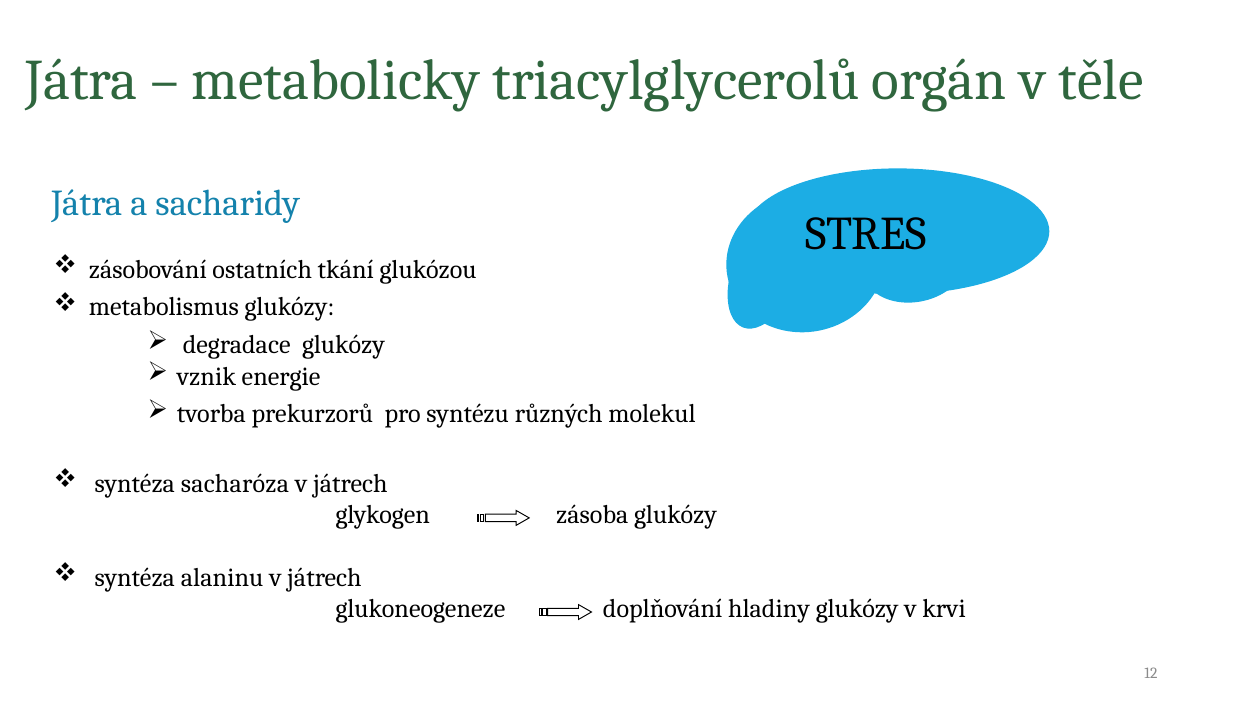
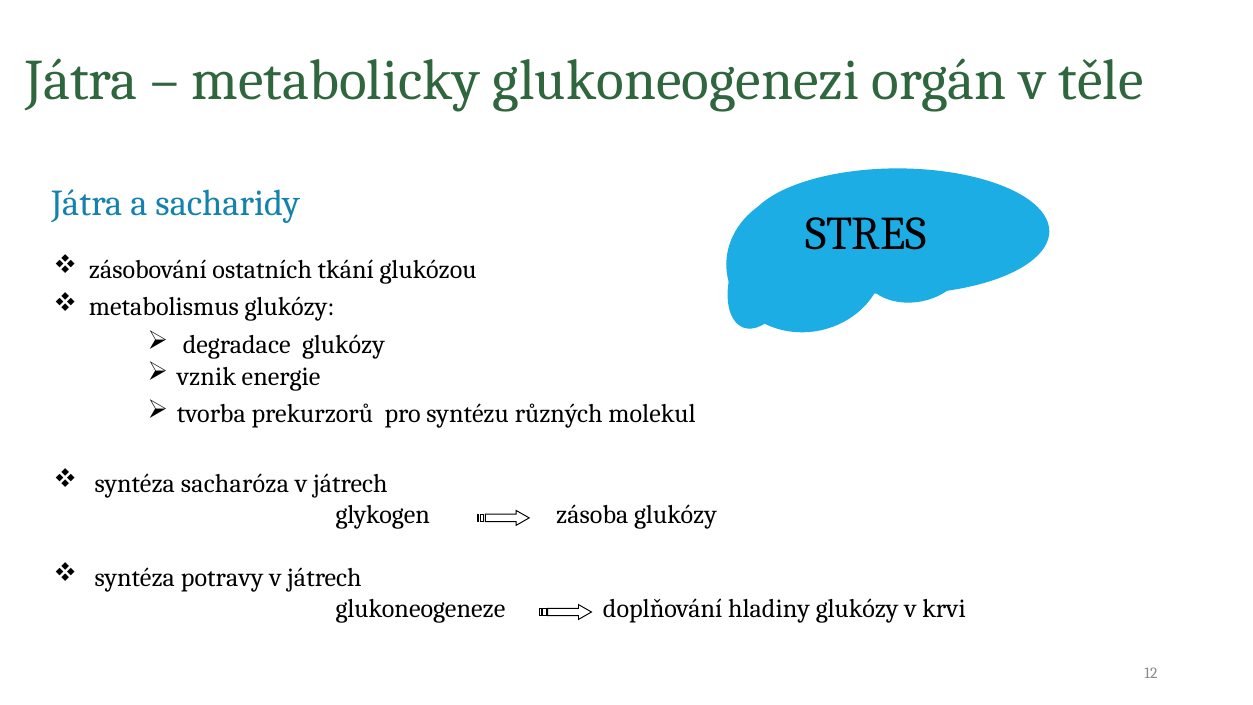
triacylglycerolů: triacylglycerolů -> glukoneogenezi
alaninu: alaninu -> potravy
